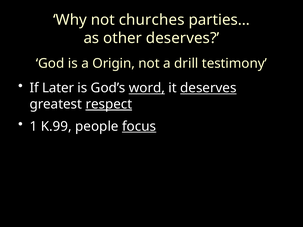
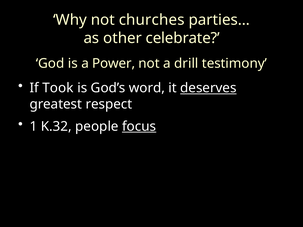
other deserves: deserves -> celebrate
Origin: Origin -> Power
Later: Later -> Took
word underline: present -> none
respect underline: present -> none
K.99: K.99 -> K.32
